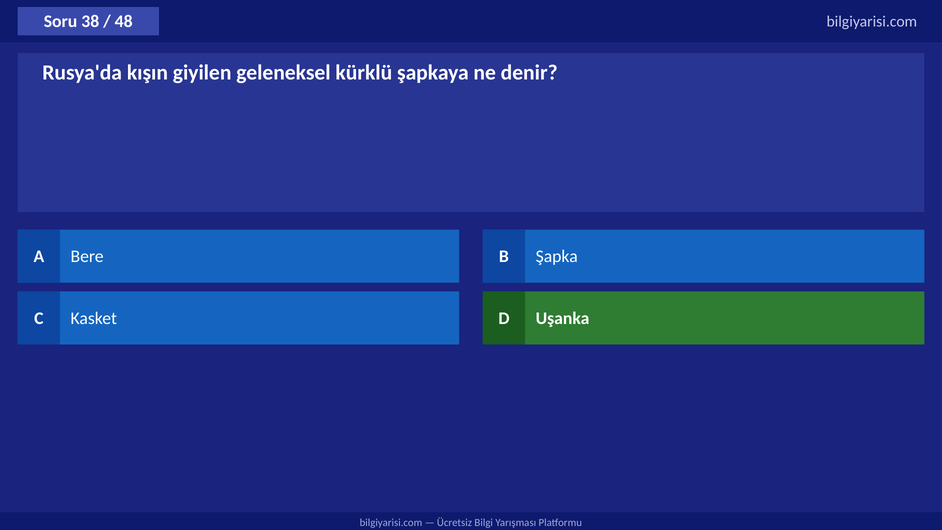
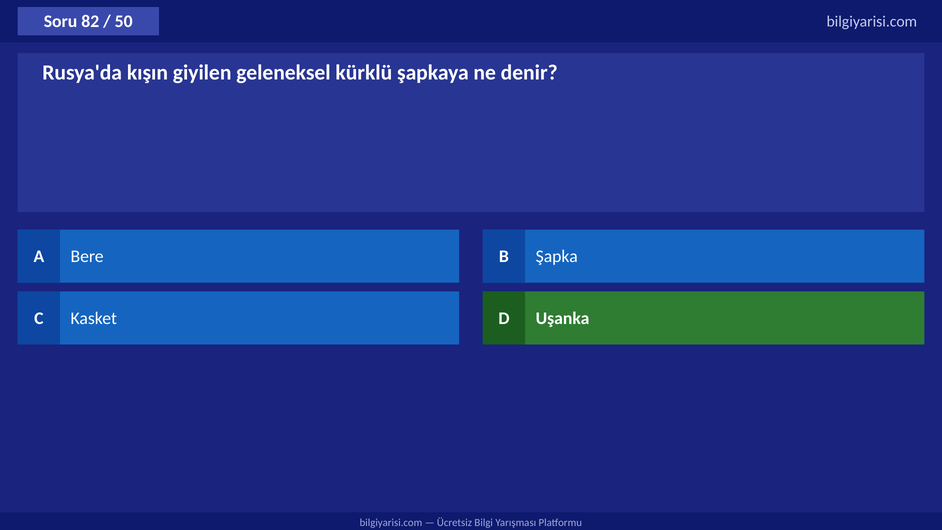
38: 38 -> 82
48: 48 -> 50
